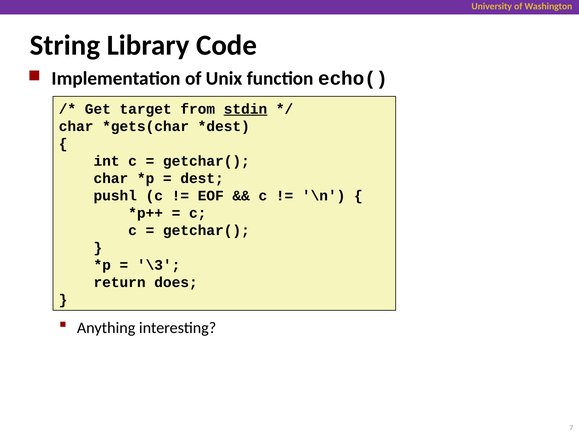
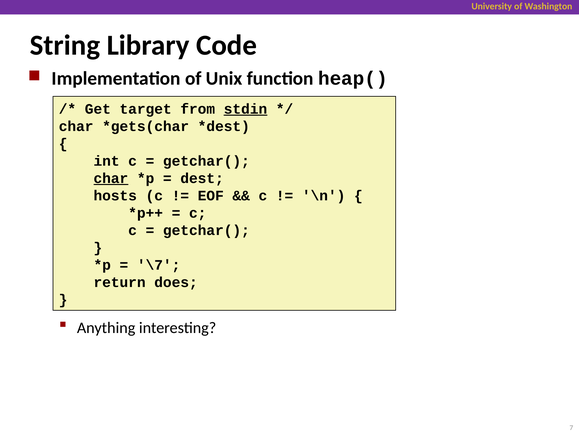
echo(: echo( -> heap(
char at (111, 178) underline: none -> present
pushl: pushl -> hosts
\3: \3 -> \7
